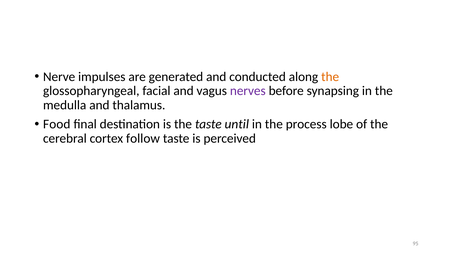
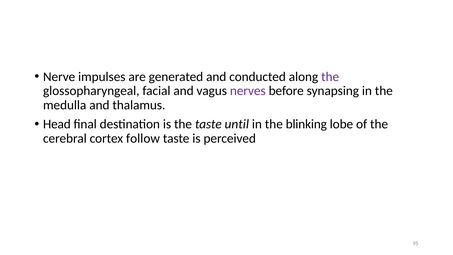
the at (330, 77) colour: orange -> purple
Food: Food -> Head
process: process -> blinking
